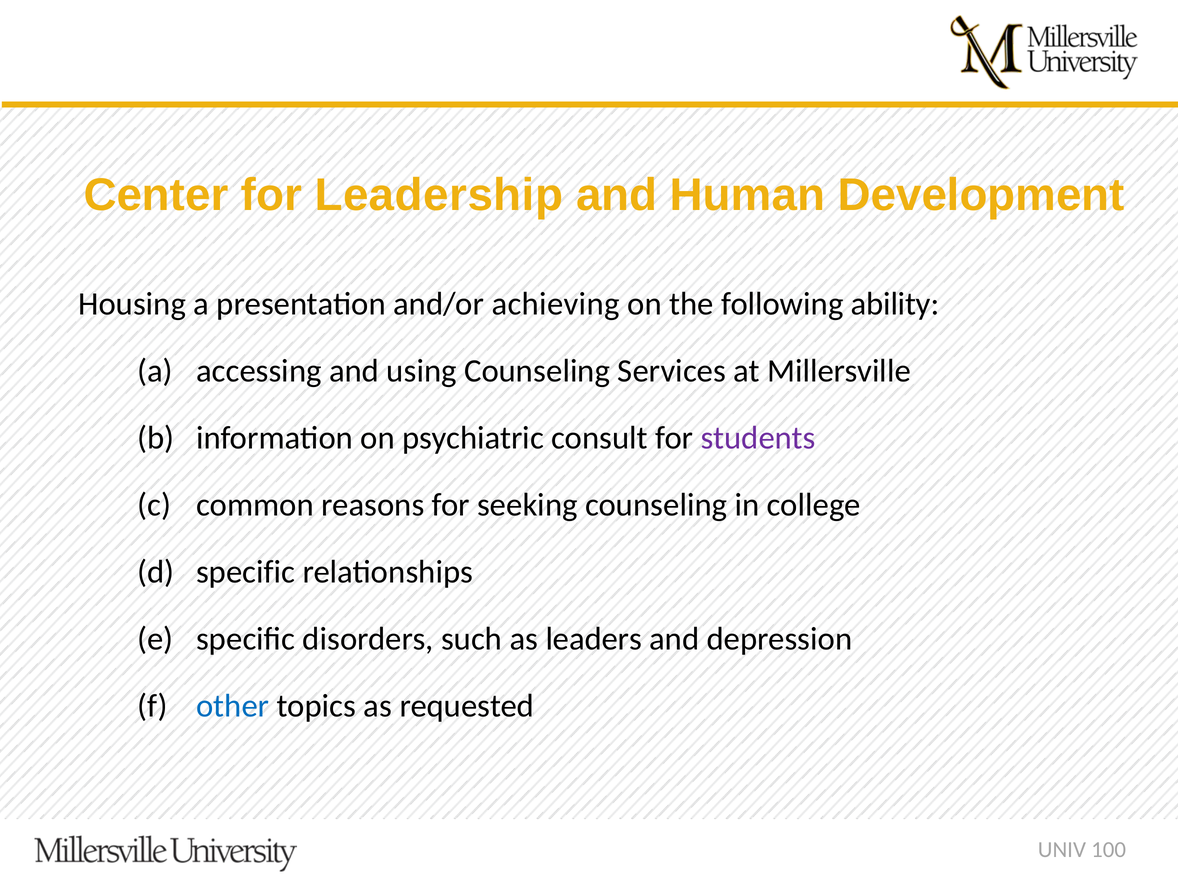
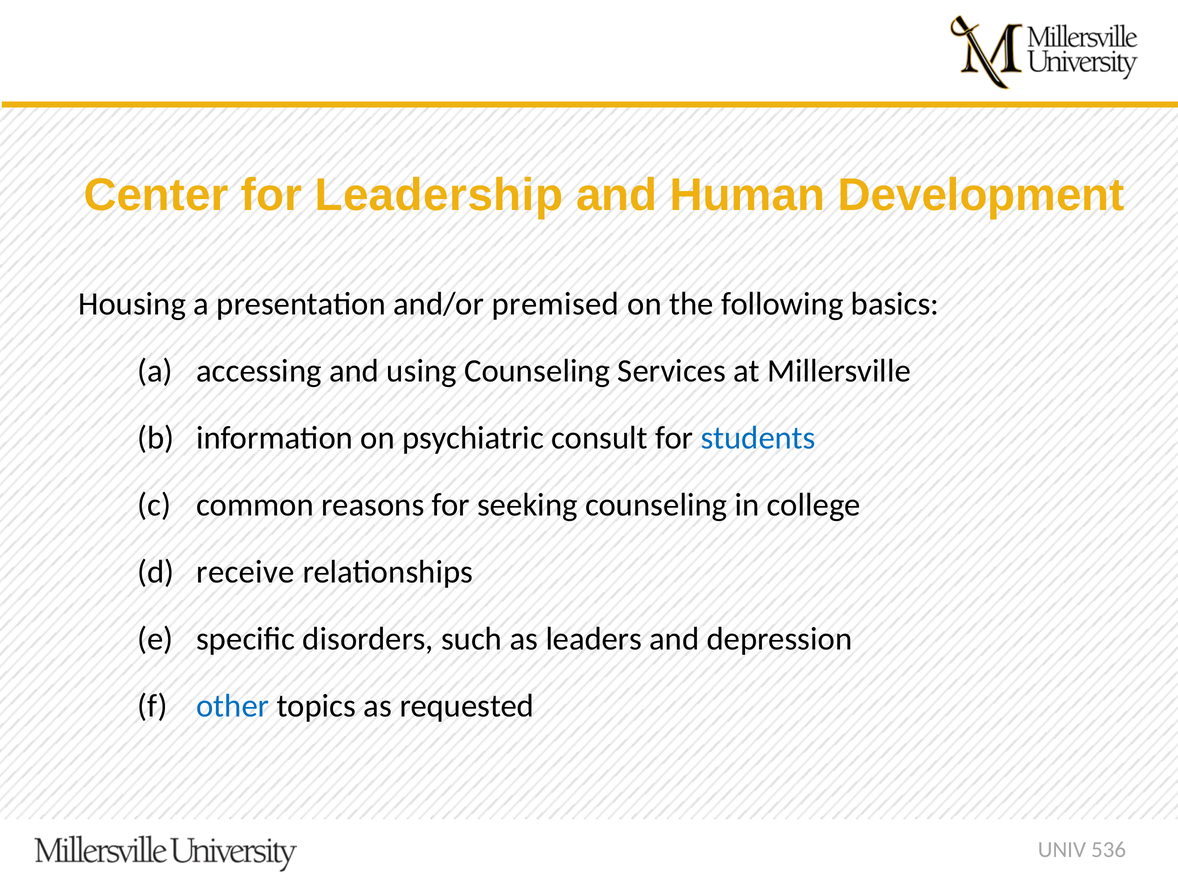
achieving: achieving -> premised
ability: ability -> basics
students colour: purple -> blue
specific at (246, 572): specific -> receive
100: 100 -> 536
